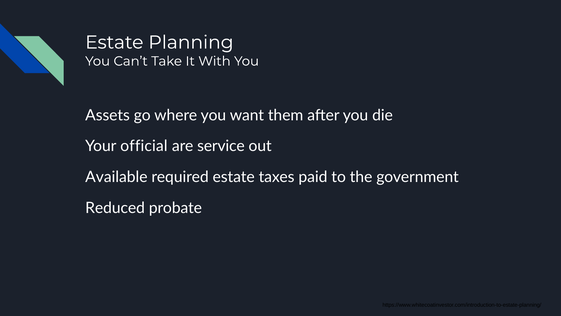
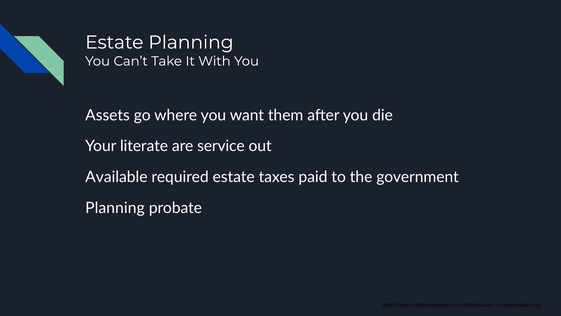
official: official -> literate
Reduced at (115, 208): Reduced -> Planning
